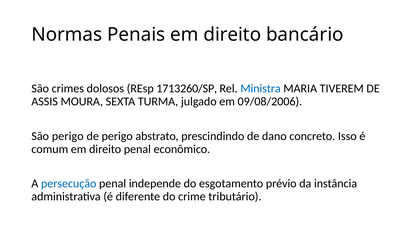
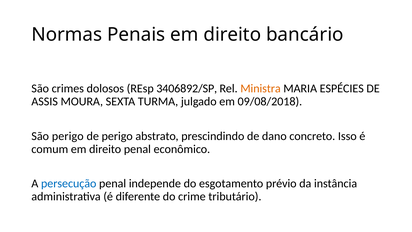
1713260/SP: 1713260/SP -> 3406892/SP
Ministra colour: blue -> orange
TIVEREM: TIVEREM -> ESPÉCIES
09/08/2006: 09/08/2006 -> 09/08/2018
